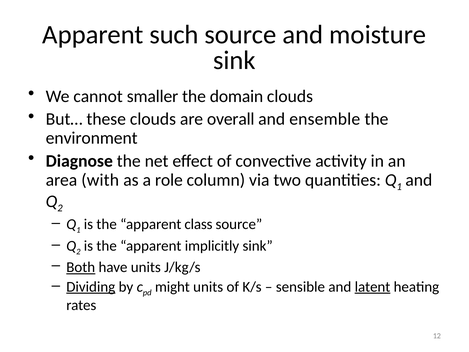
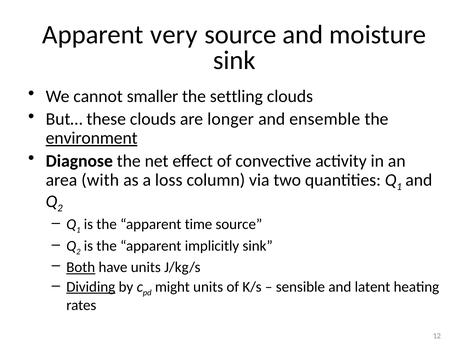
such: such -> very
domain: domain -> settling
overall: overall -> longer
environment underline: none -> present
role: role -> loss
class: class -> time
latent underline: present -> none
